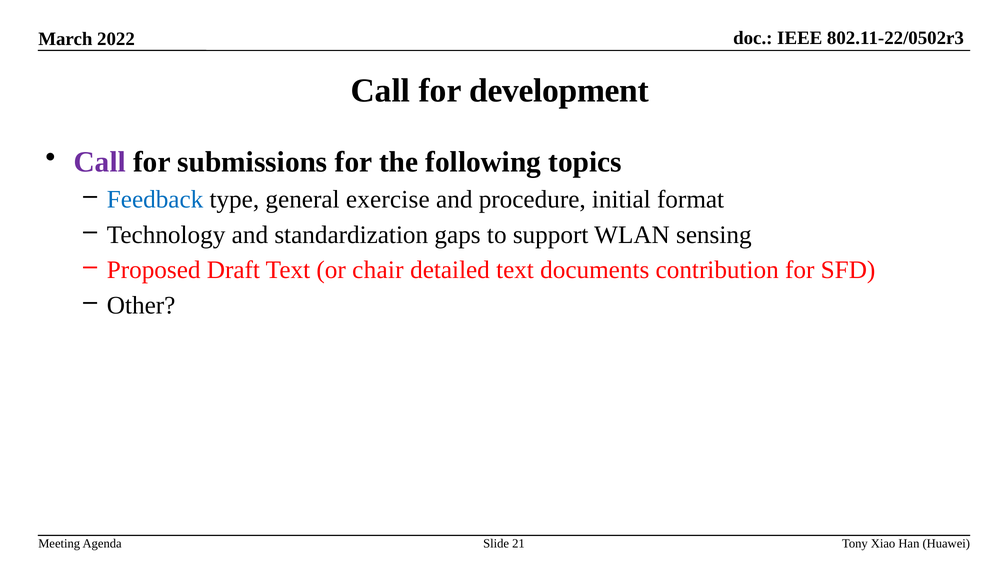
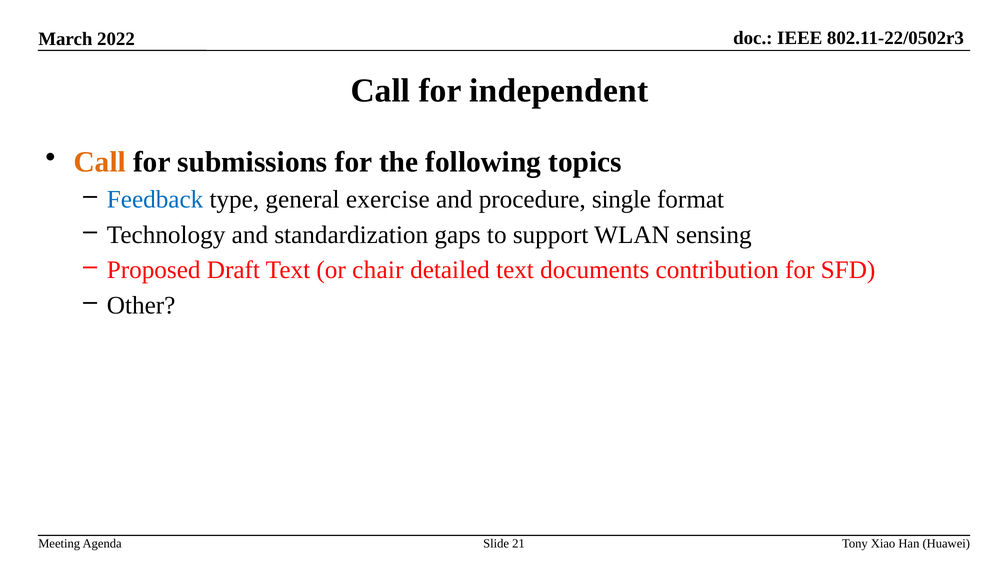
development: development -> independent
Call at (100, 162) colour: purple -> orange
initial: initial -> single
